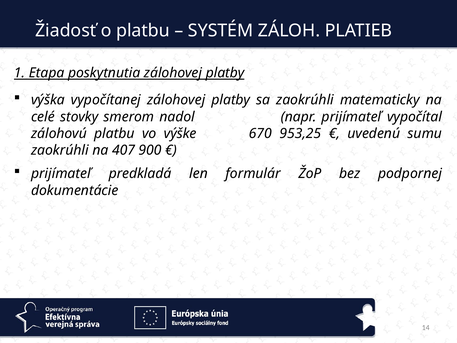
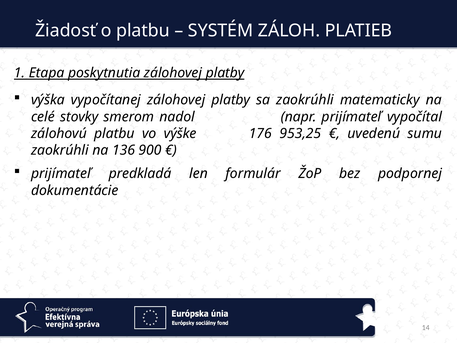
670: 670 -> 176
407: 407 -> 136
